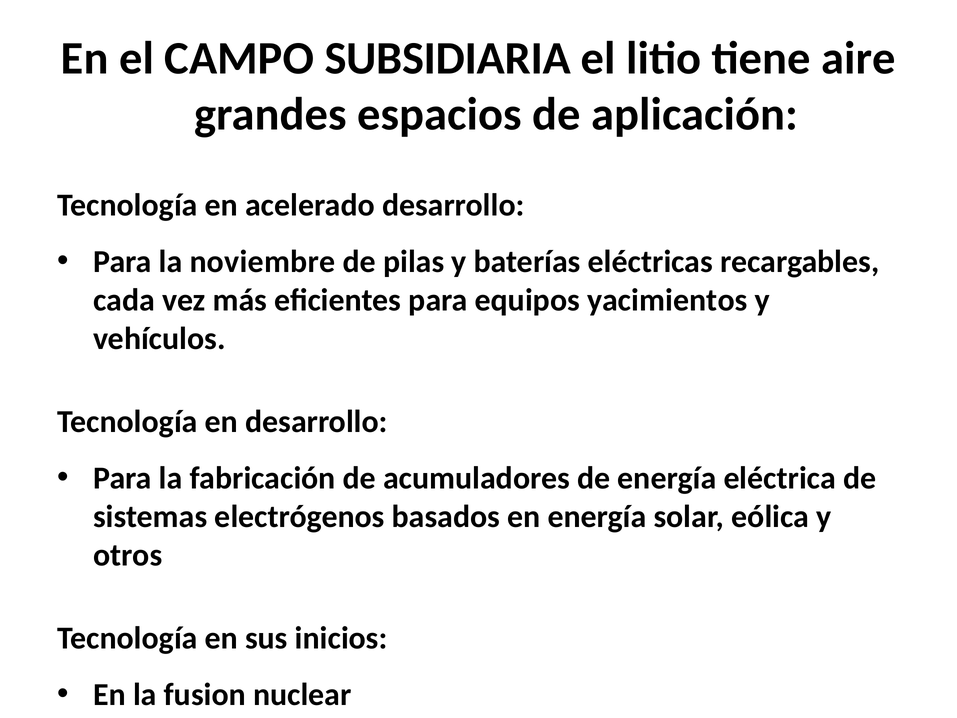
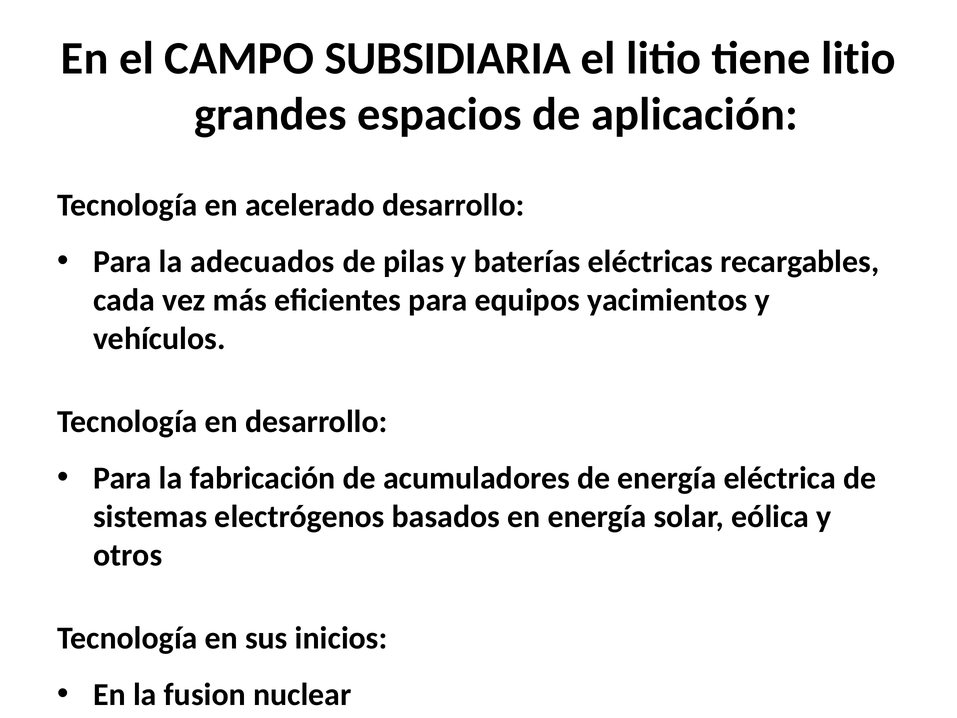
tiene aire: aire -> litio
noviembre: noviembre -> adecuados
